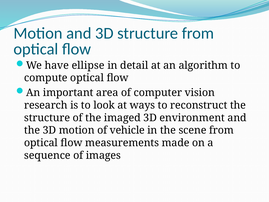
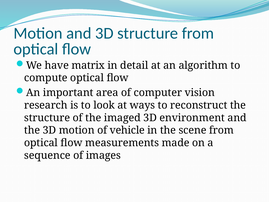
ellipse: ellipse -> matrix
